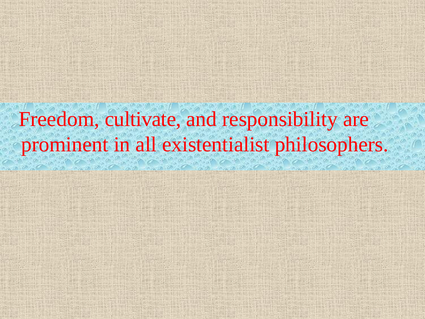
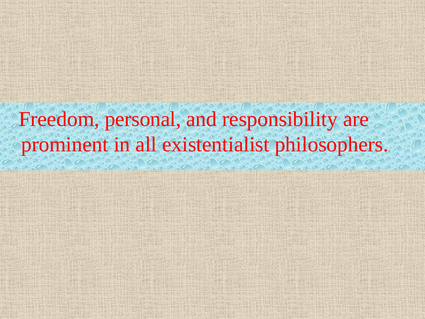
cultivate: cultivate -> personal
